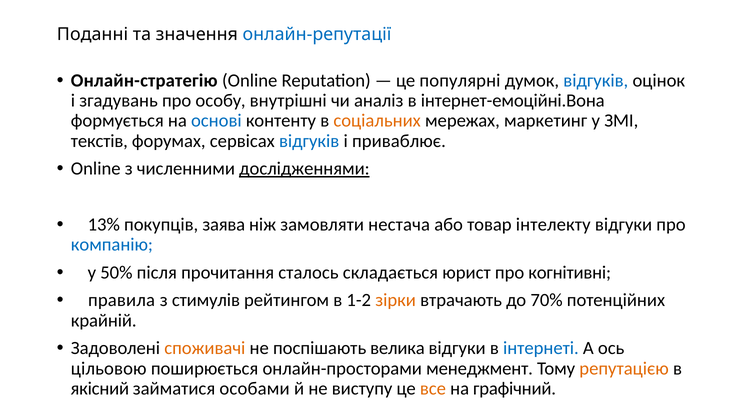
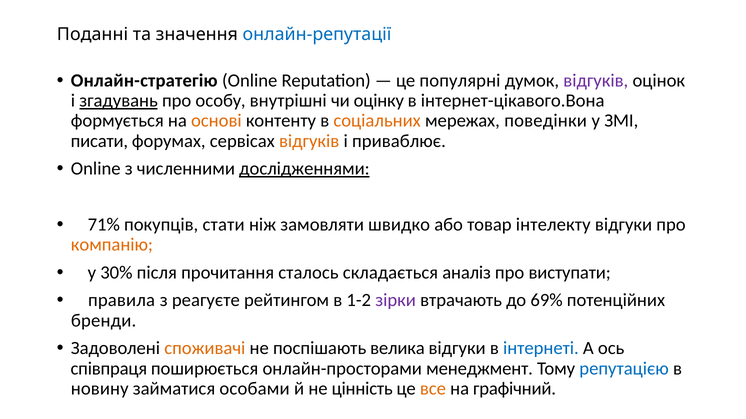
відгуків at (596, 81) colour: blue -> purple
згадувань underline: none -> present
аналіз: аналіз -> оцінку
інтернет-емоційні.Вона: інтернет-емоційні.Вона -> інтернет-цікавого.Вона
основі colour: blue -> orange
маркетинг: маркетинг -> поведінки
текстів: текстів -> писати
відгуків at (309, 141) colour: blue -> orange
13%: 13% -> 71%
заява: заява -> стати
нестача: нестача -> швидко
компанію colour: blue -> orange
50%: 50% -> 30%
юрист: юрист -> аналіз
когнітивні: когнітивні -> виступати
стимулів: стимулів -> реагуєте
зірки colour: orange -> purple
70%: 70% -> 69%
крайній: крайній -> бренди
цільовою: цільовою -> співпраця
репутацією colour: orange -> blue
якісний: якісний -> новину
виступу: виступу -> цінність
